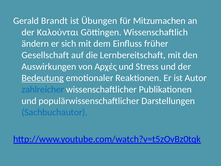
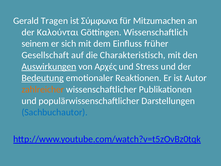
Brandt: Brandt -> Tragen
Übungen: Übungen -> Σύμφωνα
ändern: ändern -> seinem
Lernbereitschaft: Lernbereitschaft -> Charakteristisch
Auswirkungen underline: none -> present
zahlreicher colour: blue -> orange
